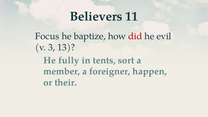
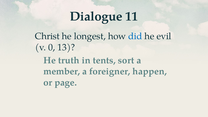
Believers: Believers -> Dialogue
Focus: Focus -> Christ
baptize: baptize -> longest
did colour: red -> blue
3: 3 -> 0
fully: fully -> truth
their: their -> page
